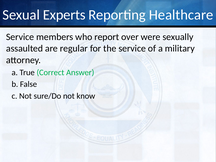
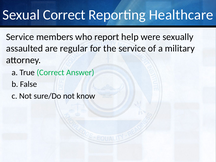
Sexual Experts: Experts -> Correct
over: over -> help
